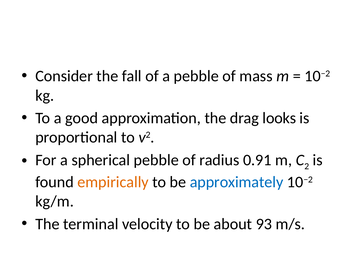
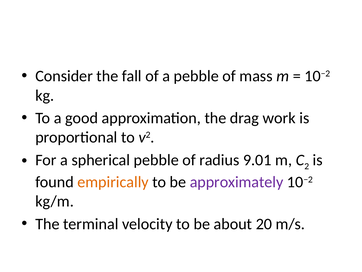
looks: looks -> work
0.91: 0.91 -> 9.01
approximately colour: blue -> purple
93: 93 -> 20
